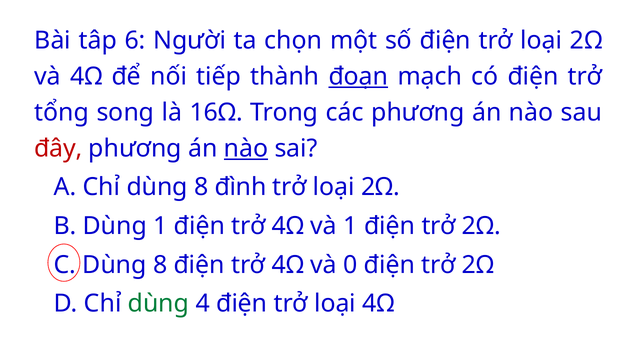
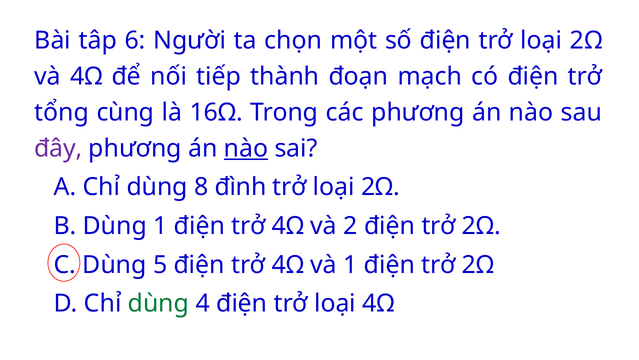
đoạn underline: present -> none
song: song -> cùng
đây colour: red -> purple
và 1: 1 -> 2
C Dùng 8: 8 -> 5
và 0: 0 -> 1
